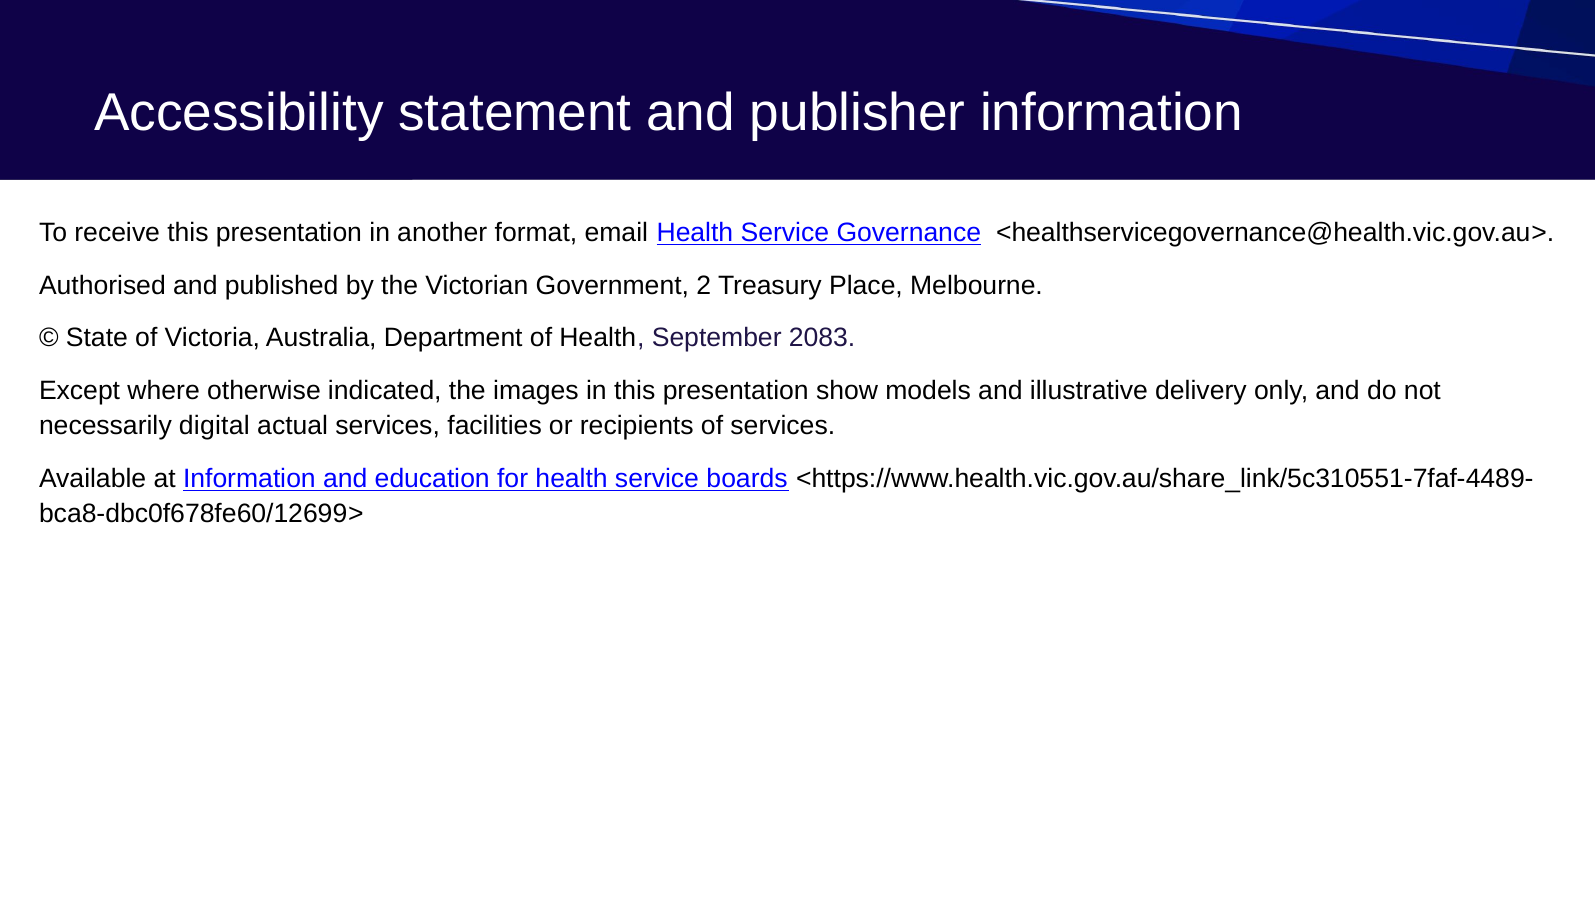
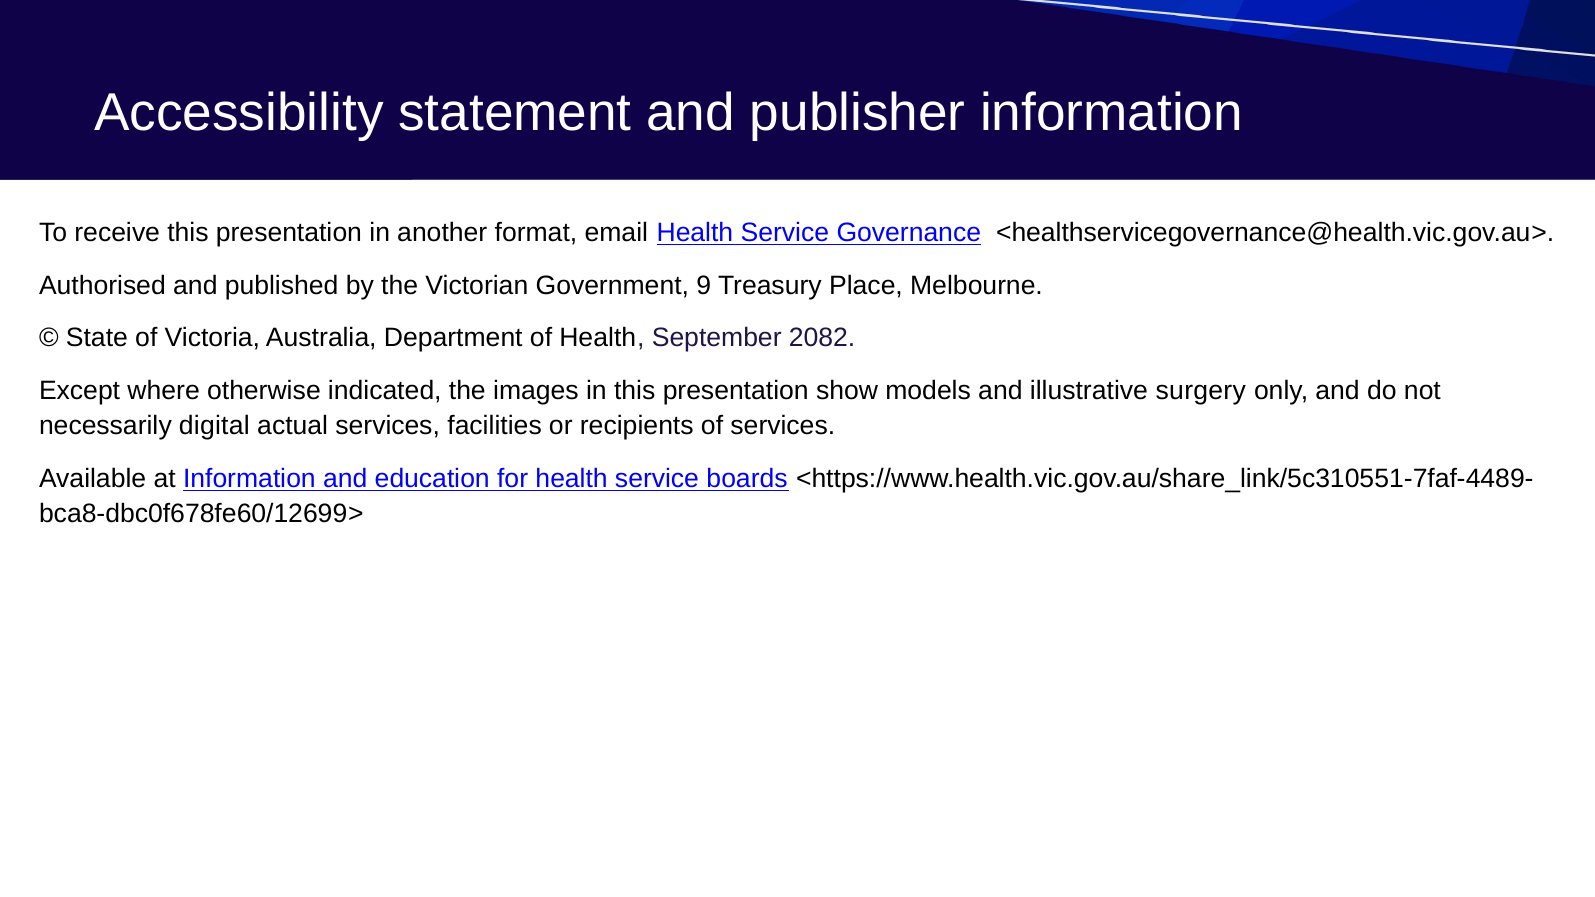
2: 2 -> 9
2083: 2083 -> 2082
delivery: delivery -> surgery
